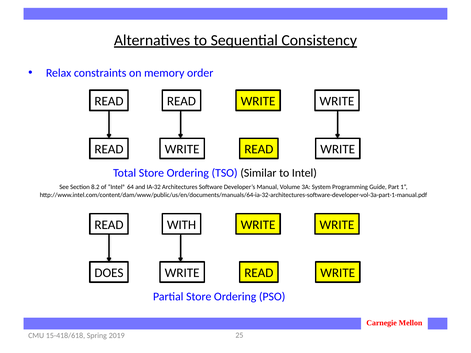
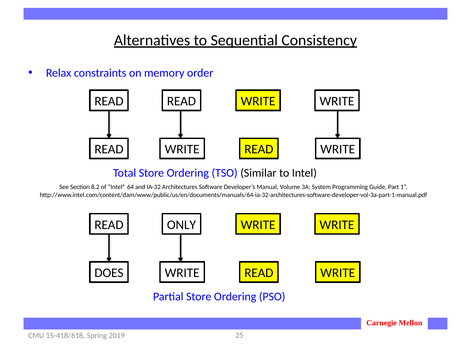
WITH: WITH -> ONLY
